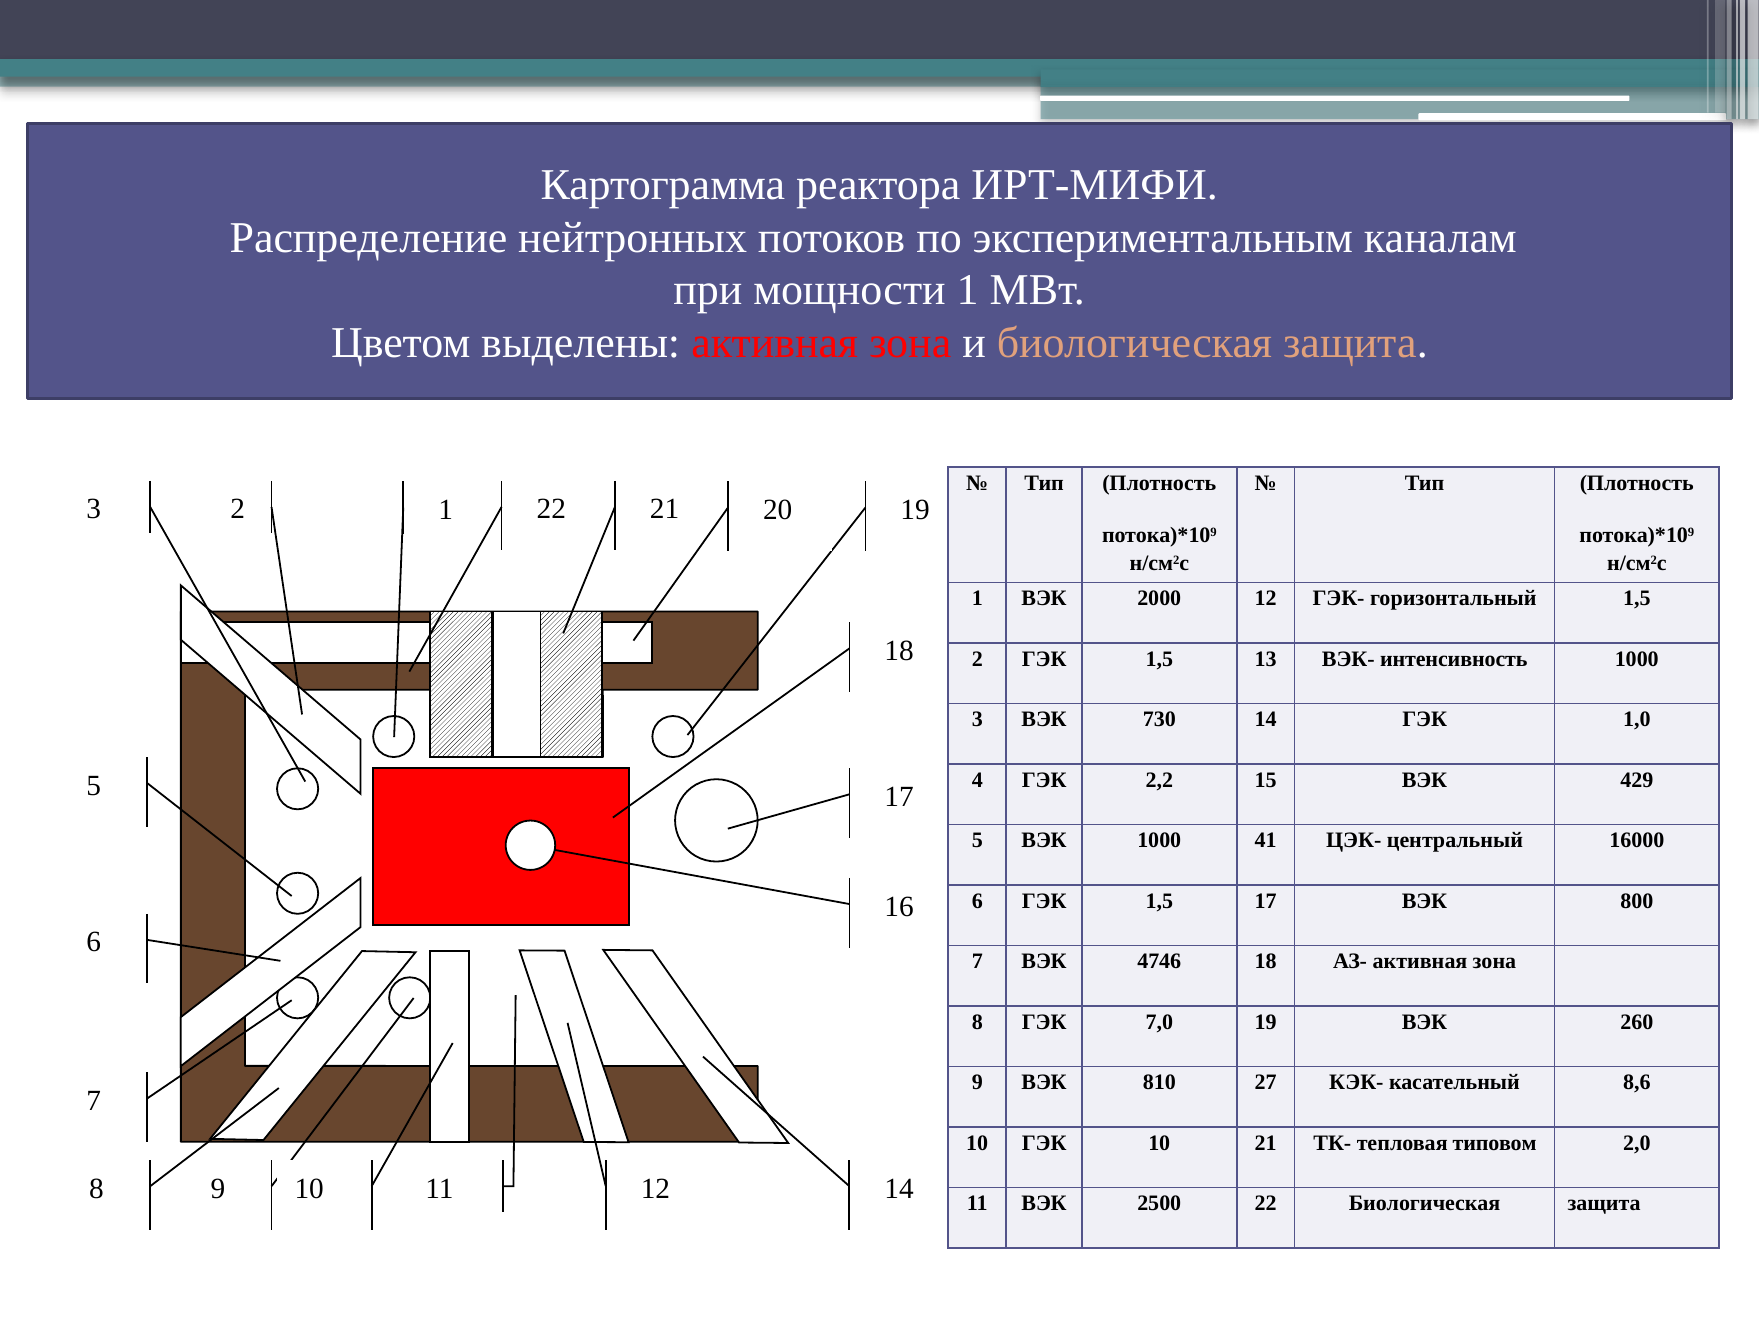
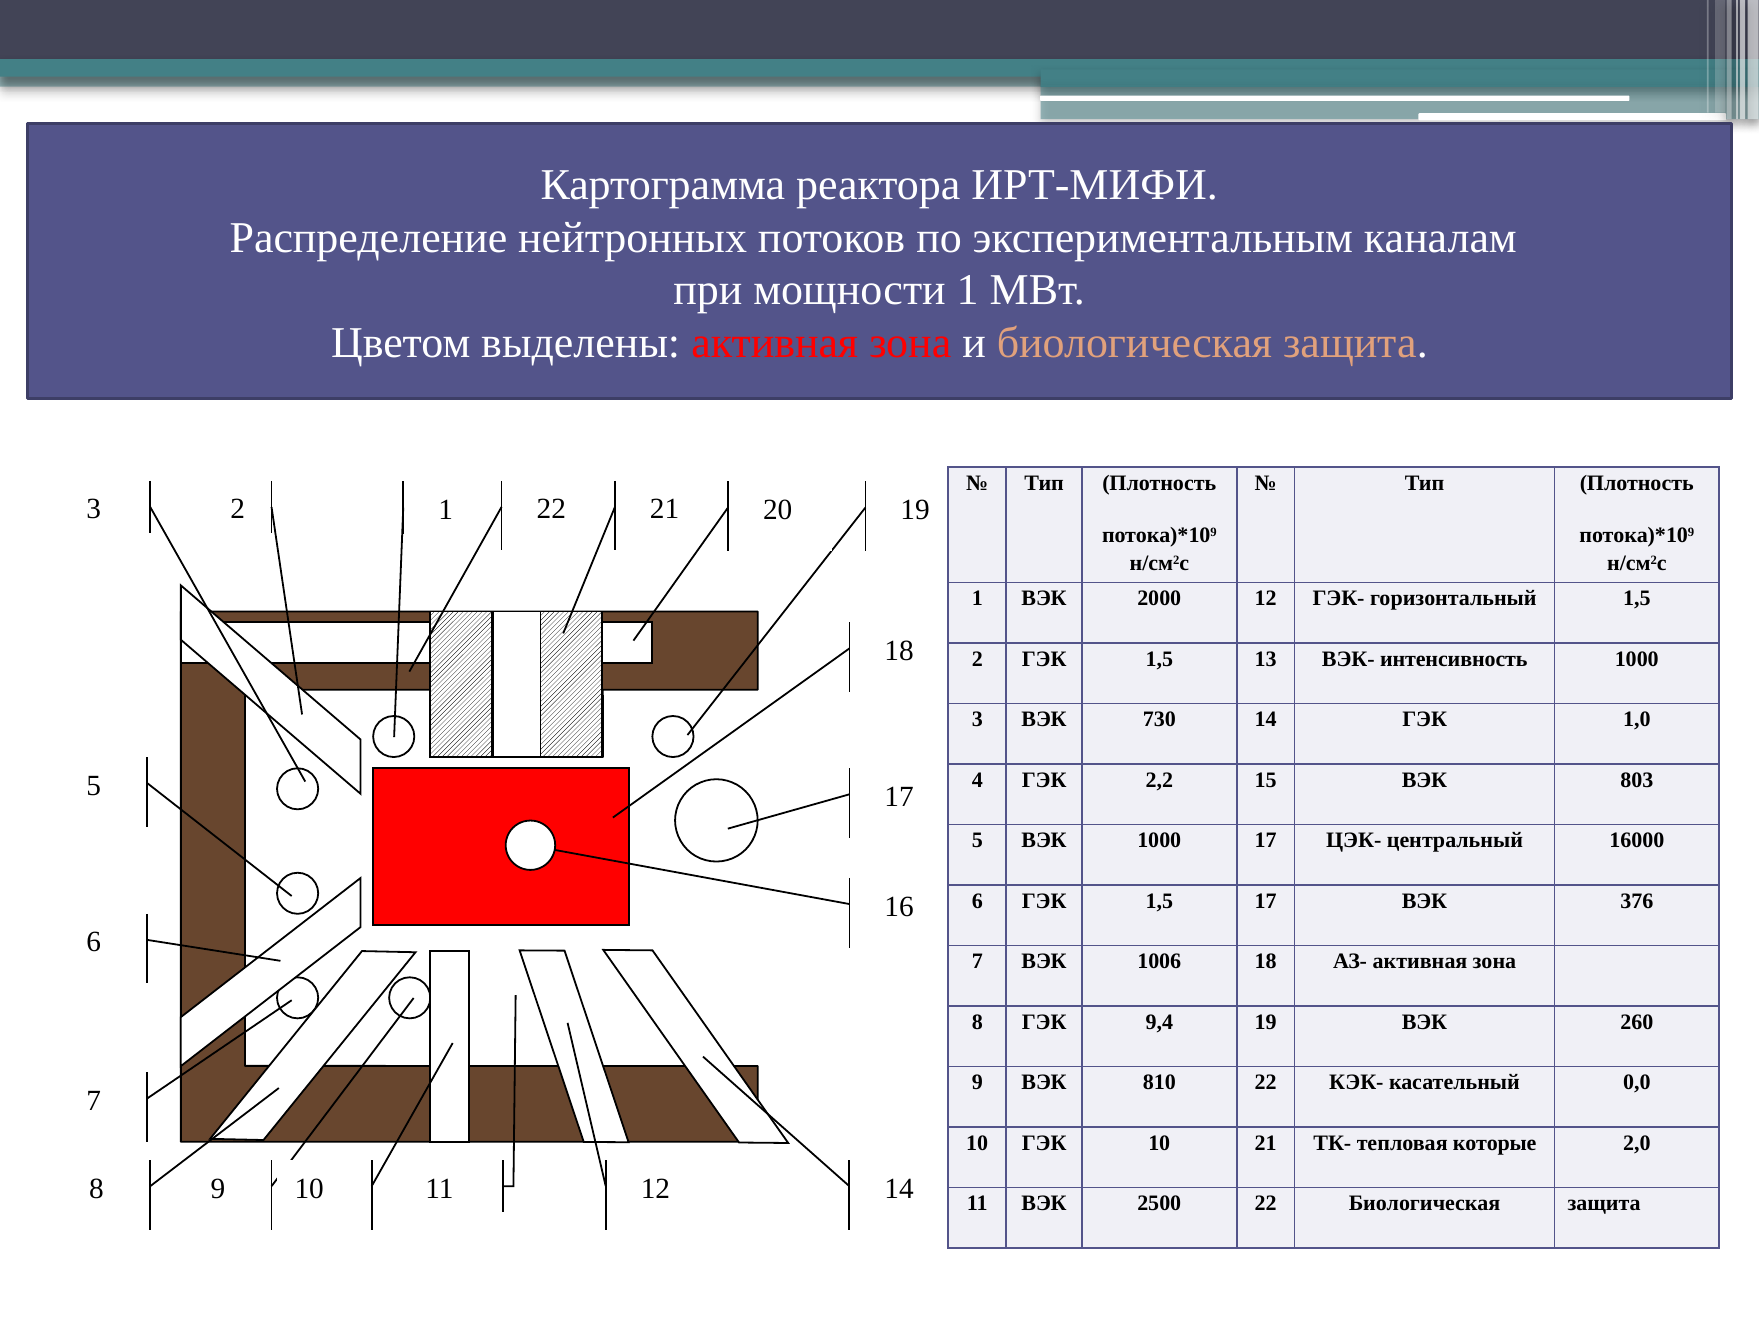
429: 429 -> 803
1000 41: 41 -> 17
800: 800 -> 376
4746: 4746 -> 1006
7,0: 7,0 -> 9,4
810 27: 27 -> 22
8,6: 8,6 -> 0,0
типовом: типовом -> которые
